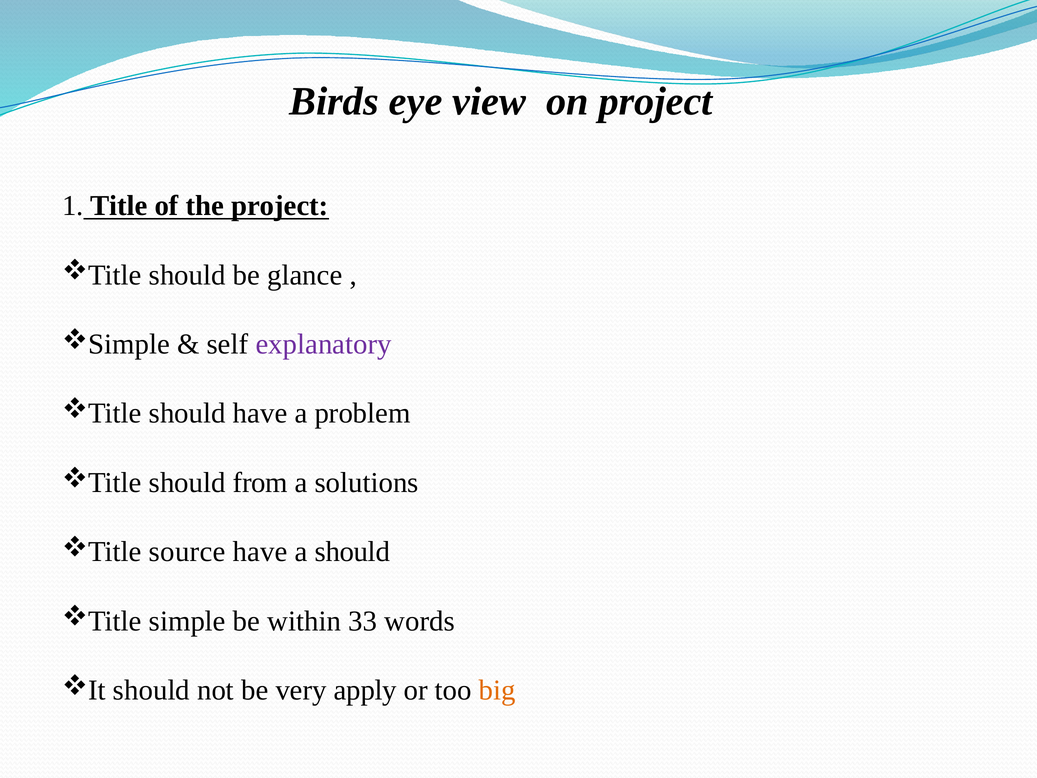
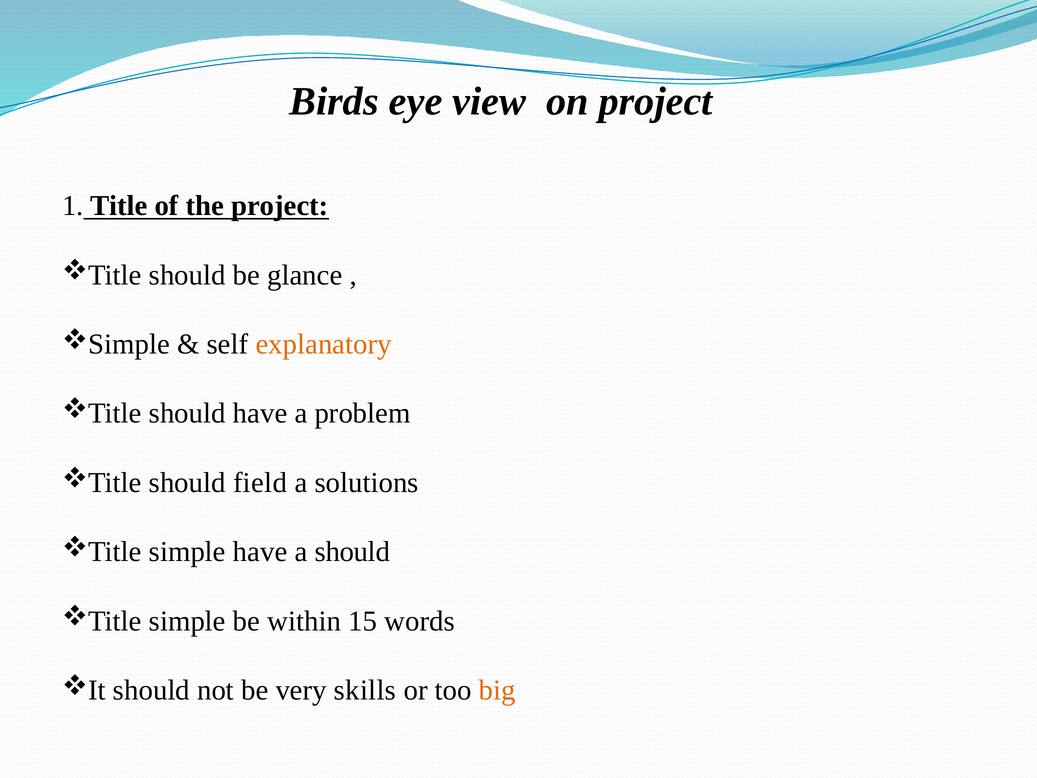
explanatory colour: purple -> orange
from: from -> field
source at (187, 552): source -> simple
33: 33 -> 15
apply: apply -> skills
